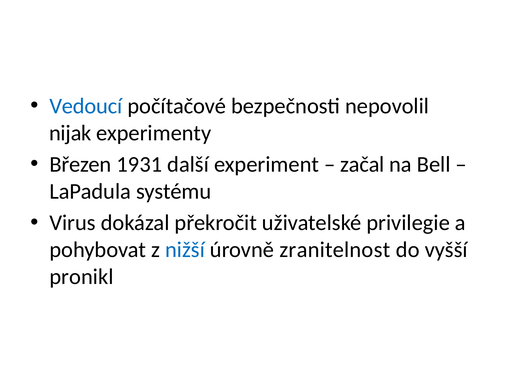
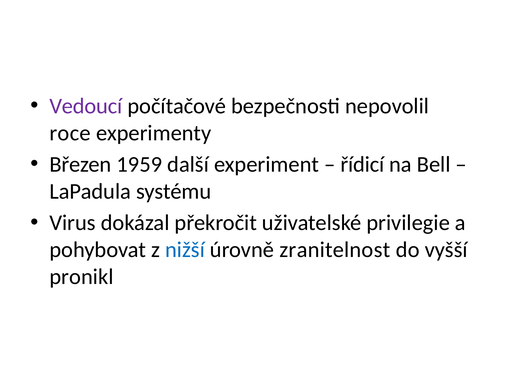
Vedoucí colour: blue -> purple
nijak: nijak -> roce
1931: 1931 -> 1959
začal: začal -> řídicí
